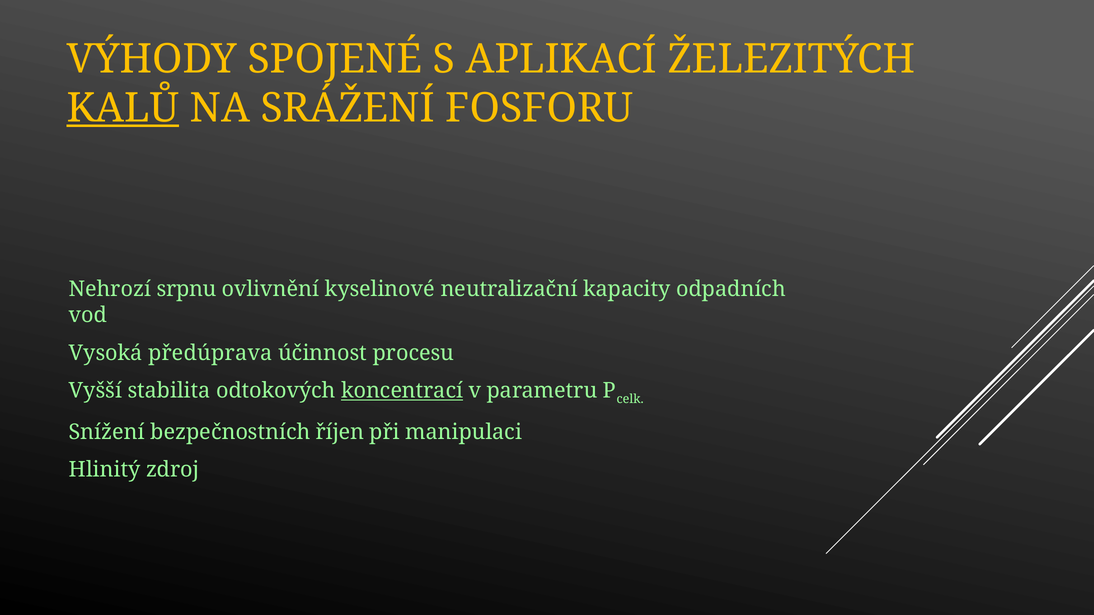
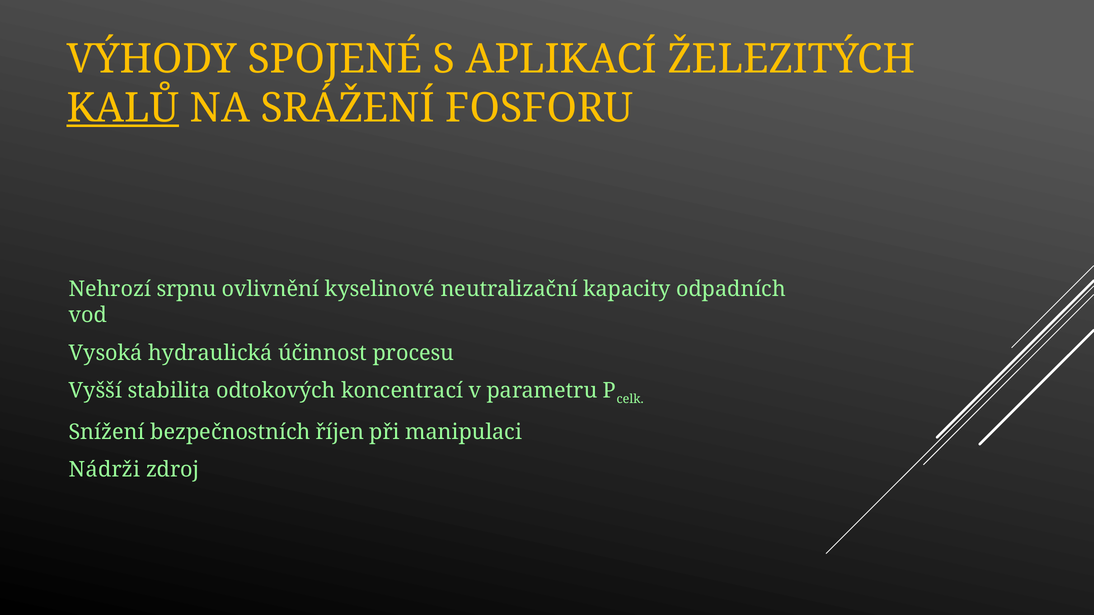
předúprava: předúprava -> hydraulická
koncentrací underline: present -> none
Hlinitý: Hlinitý -> Nádrži
